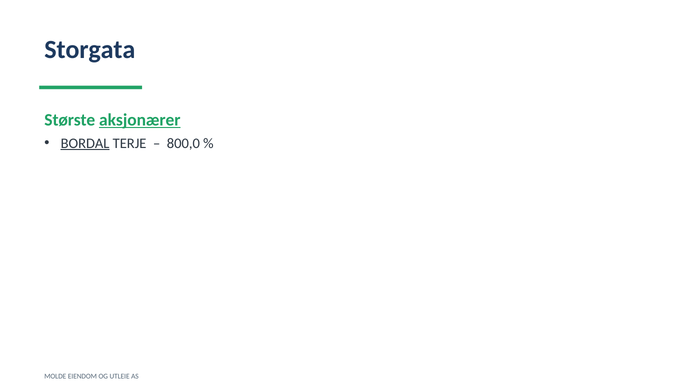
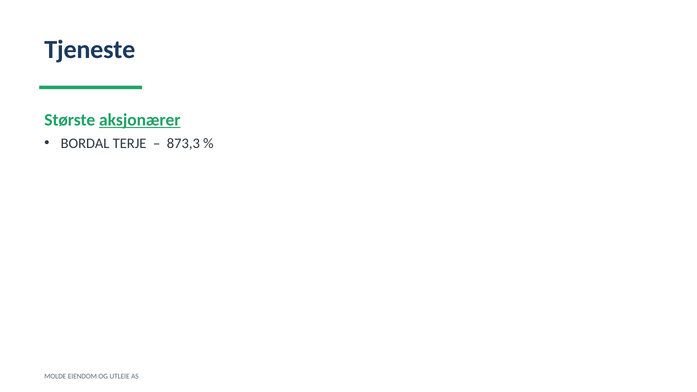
Storgata: Storgata -> Tjeneste
BORDAL underline: present -> none
800,0: 800,0 -> 873,3
